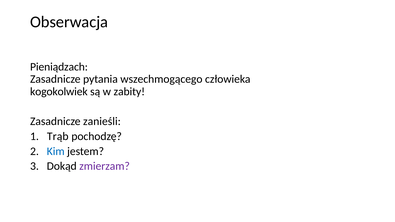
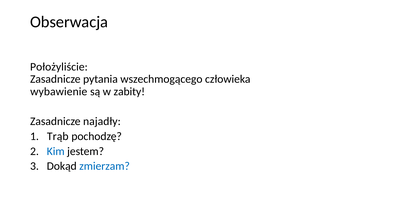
Pieniądzach: Pieniądzach -> Położyliście
kogokolwiek: kogokolwiek -> wybawienie
zanieśli: zanieśli -> najadły
zmierzam colour: purple -> blue
